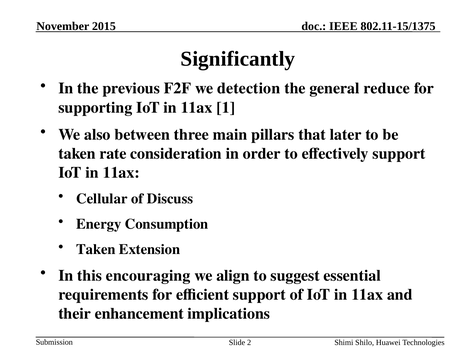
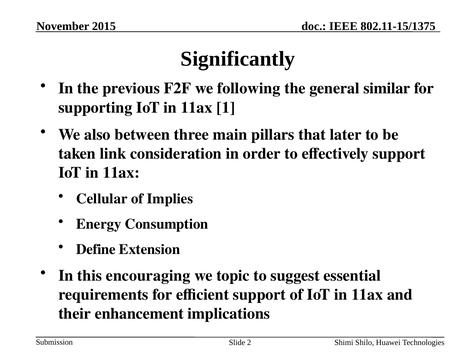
detection: detection -> following
reduce: reduce -> similar
rate: rate -> link
Discuss: Discuss -> Implies
Taken at (96, 249): Taken -> Define
align: align -> topic
